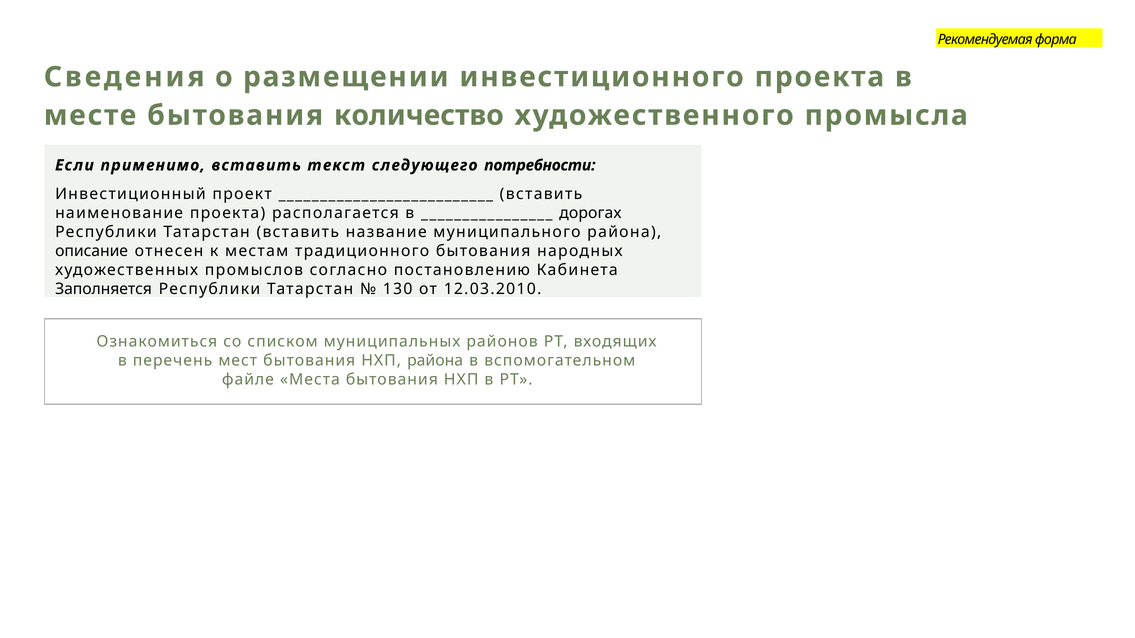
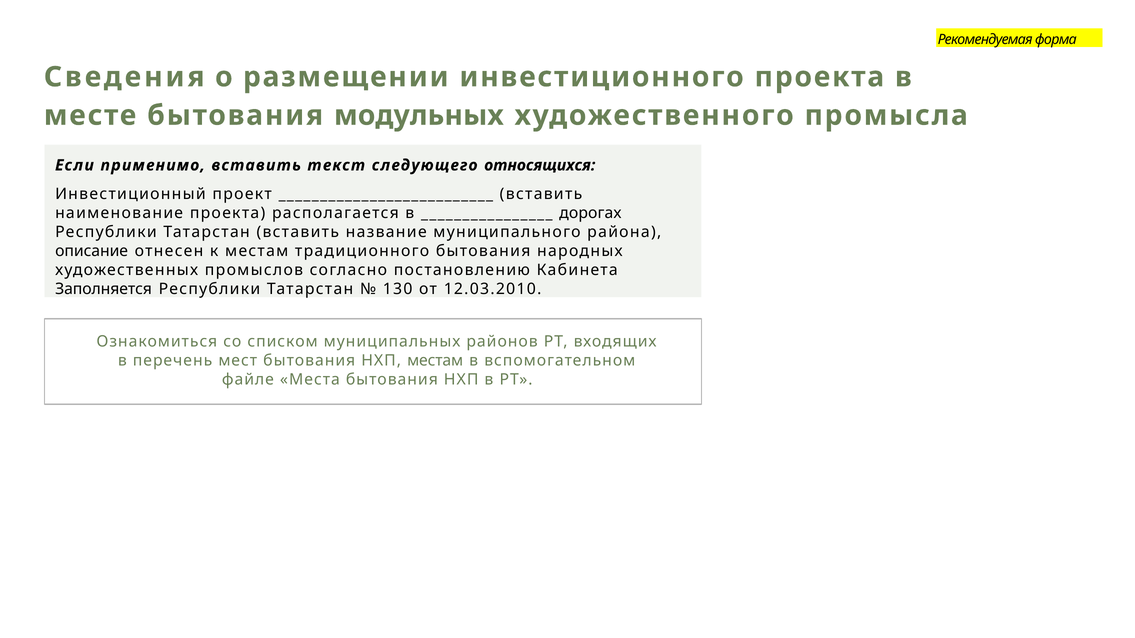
количество: количество -> модульных
потребности: потребности -> относящихся
НХП района: района -> местам
